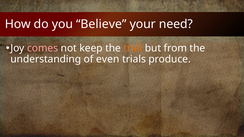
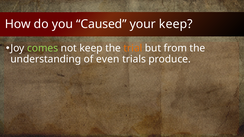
Believe: Believe -> Caused
your need: need -> keep
comes colour: pink -> light green
